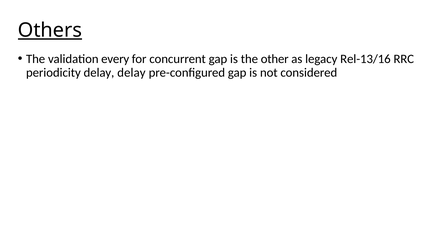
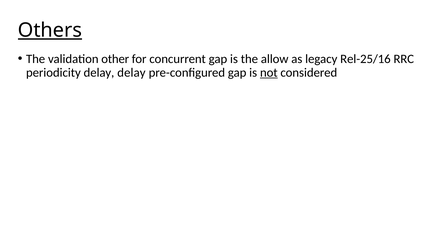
every: every -> other
other: other -> allow
Rel-13/16: Rel-13/16 -> Rel-25/16
not underline: none -> present
